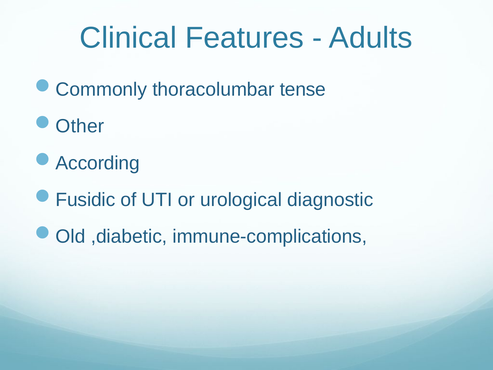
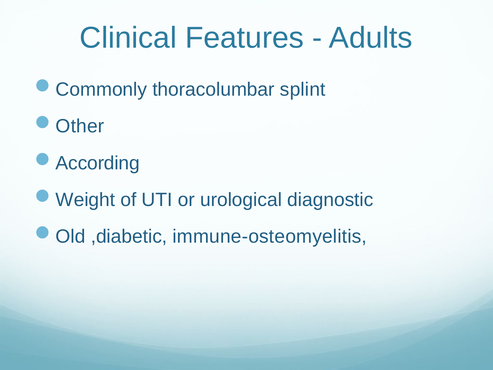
tense: tense -> splint
Fusidic: Fusidic -> Weight
immune-complications: immune-complications -> immune-osteomyelitis
